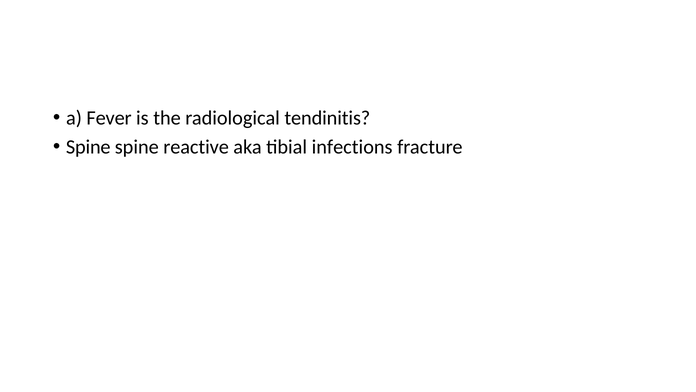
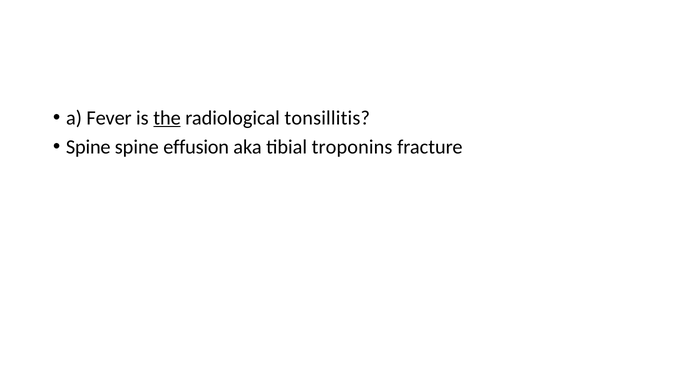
the underline: none -> present
tendinitis: tendinitis -> tonsillitis
reactive: reactive -> effusion
infections: infections -> troponins
